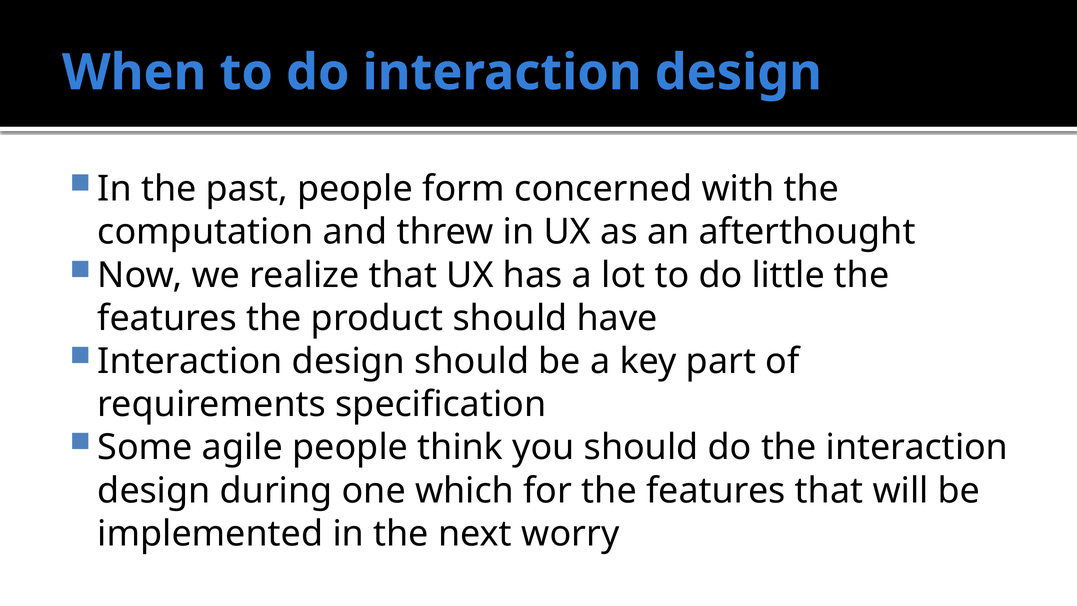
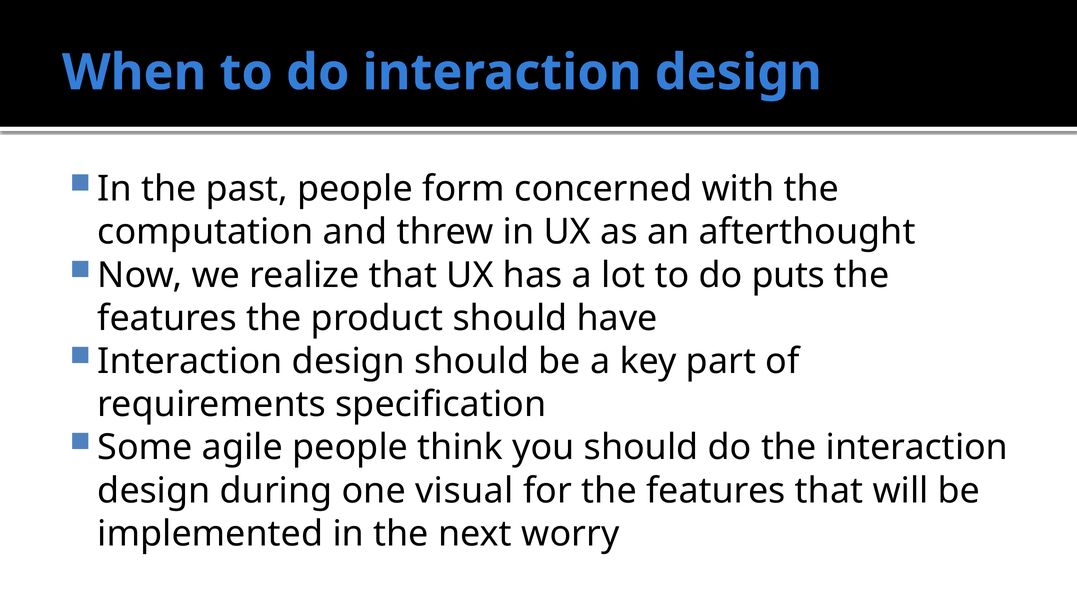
little: little -> puts
which: which -> visual
